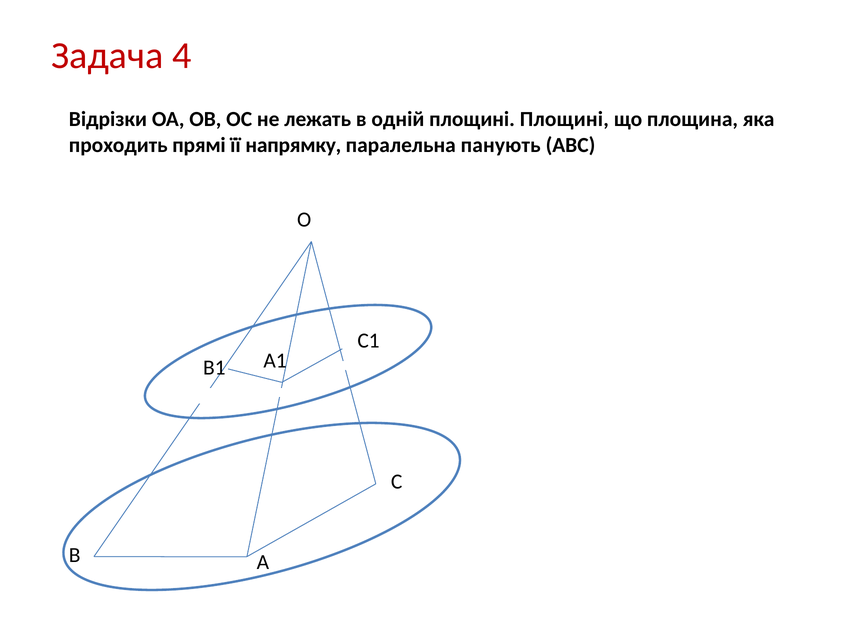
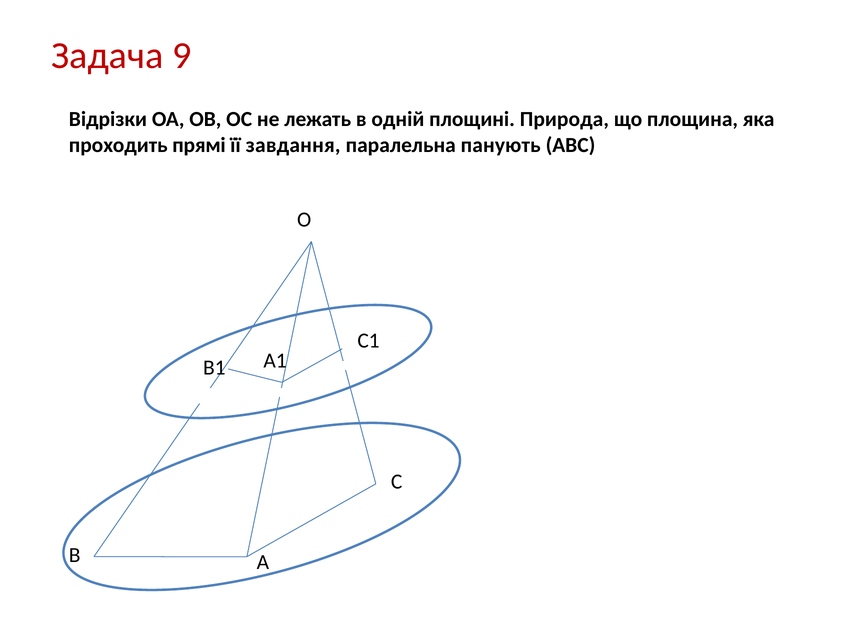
4: 4 -> 9
площині Площині: Площині -> Природа
напрямку: напрямку -> завдання
